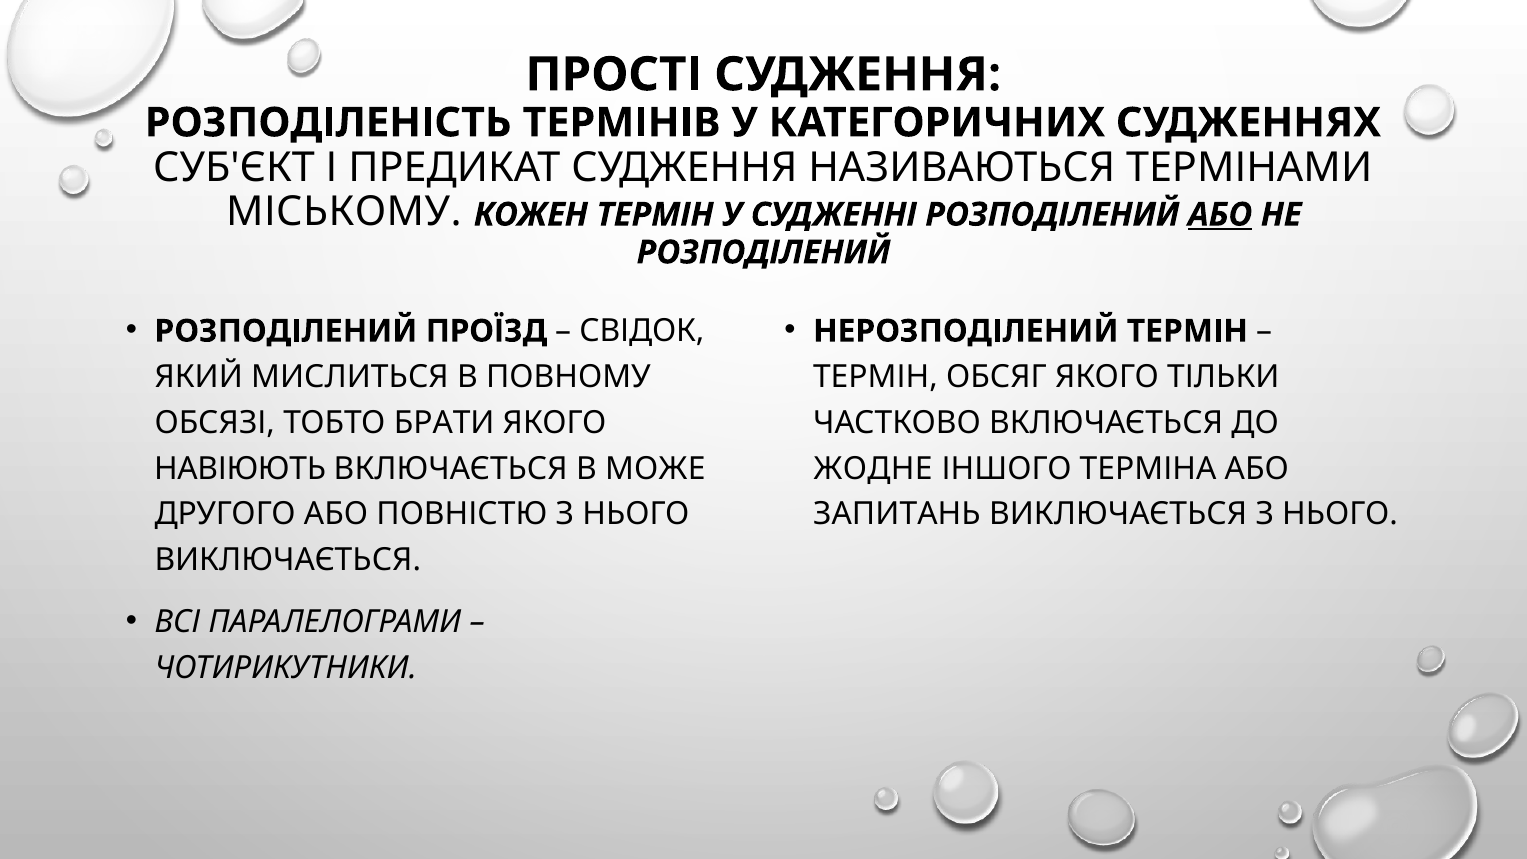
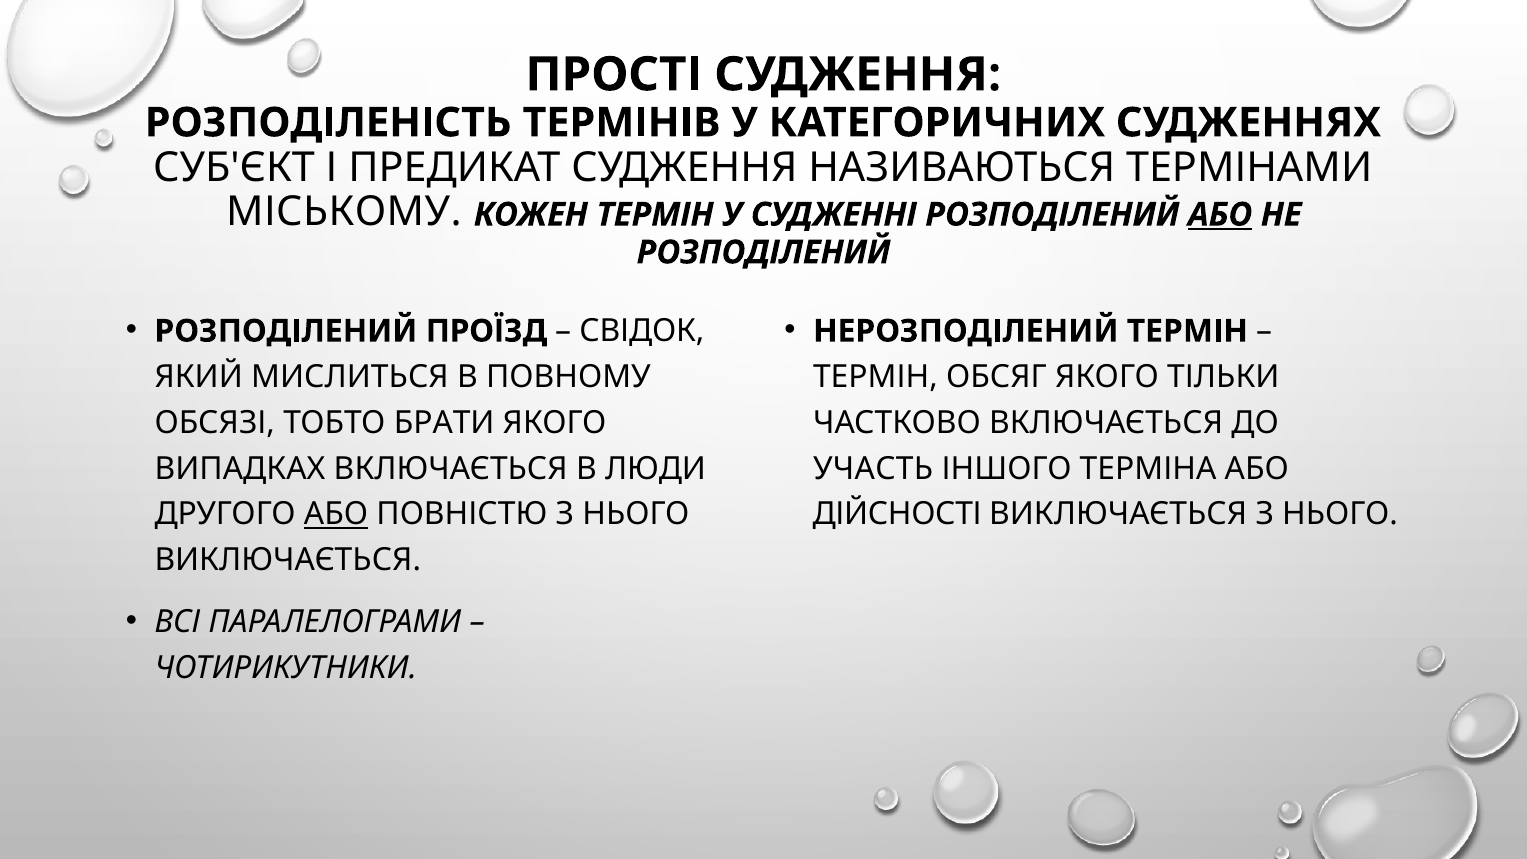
НАВІЮЮТЬ: НАВІЮЮТЬ -> ВИПАДКАХ
МОЖЕ: МОЖЕ -> ЛЮДИ
ЖОДНЕ: ЖОДНЕ -> УЧАСТЬ
АБО at (336, 514) underline: none -> present
ЗАПИТАНЬ: ЗАПИТАНЬ -> ДІЙСНОСТІ
